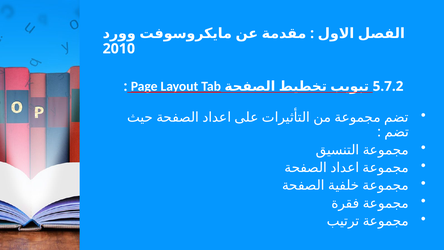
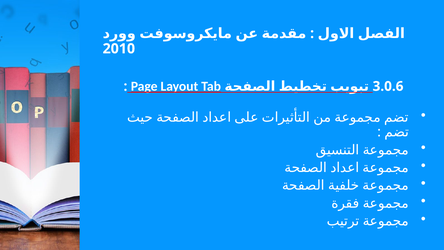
5.7.2: 5.7.2 -> 3.0.6
